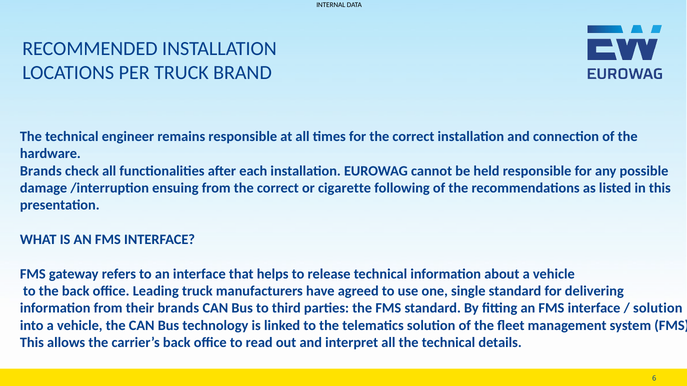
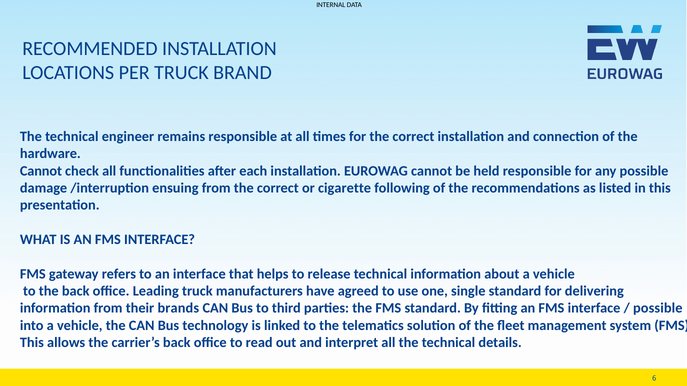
Brands at (41, 171): Brands -> Cannot
solution at (658, 309): solution -> possible
